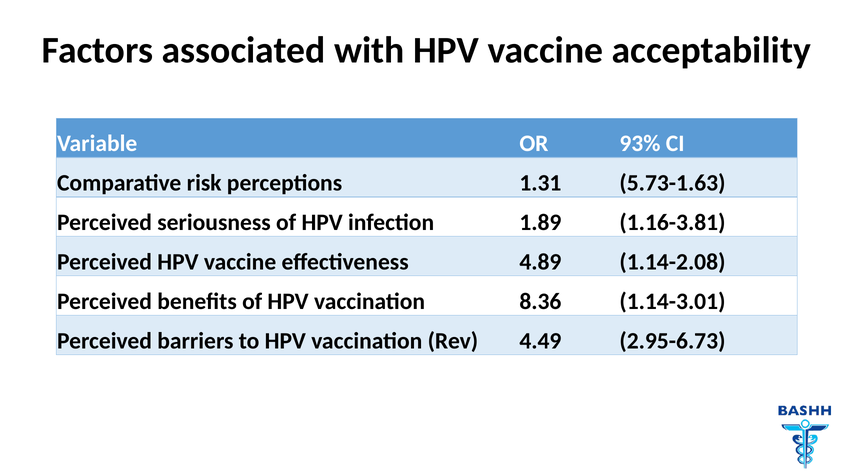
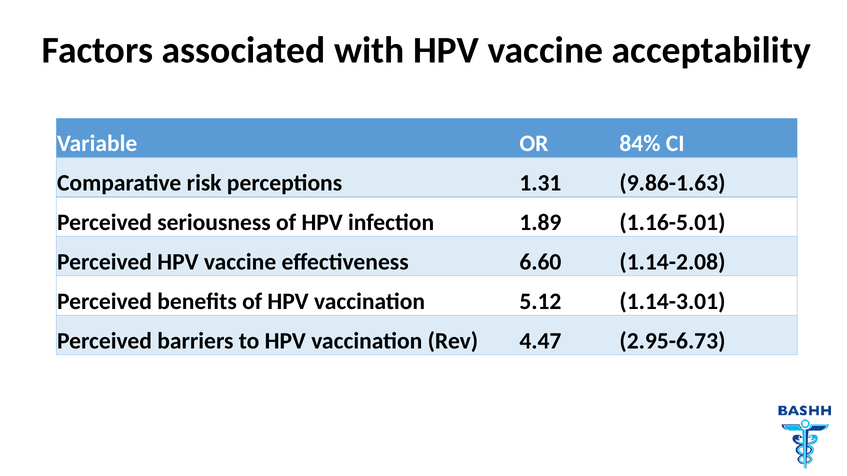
93%: 93% -> 84%
5.73-1.63: 5.73-1.63 -> 9.86-1.63
1.16-3.81: 1.16-3.81 -> 1.16-5.01
4.89: 4.89 -> 6.60
8.36: 8.36 -> 5.12
4.49: 4.49 -> 4.47
